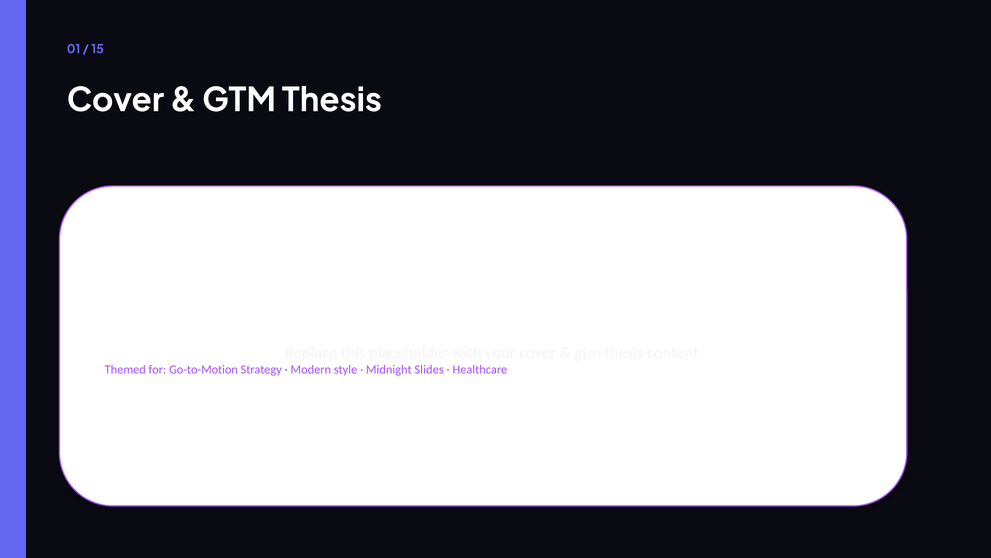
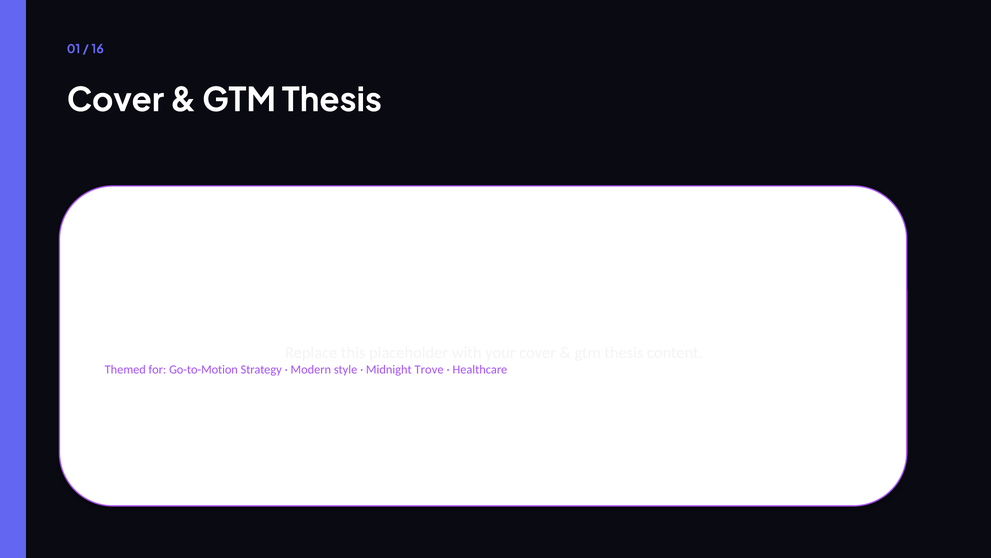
15: 15 -> 16
Slides: Slides -> Trove
